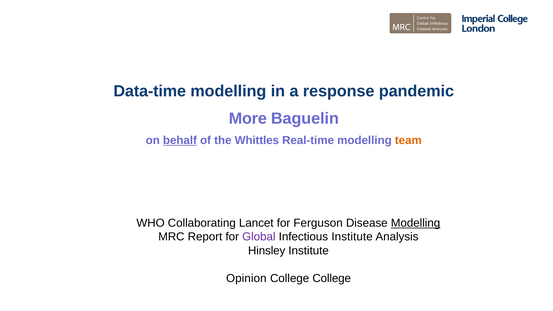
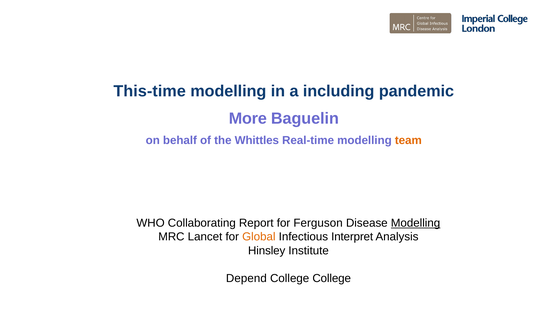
Data-time: Data-time -> This-time
response: response -> including
behalf underline: present -> none
Lancet: Lancet -> Report
Report: Report -> Lancet
Global colour: purple -> orange
Infectious Institute: Institute -> Interpret
Opinion: Opinion -> Depend
